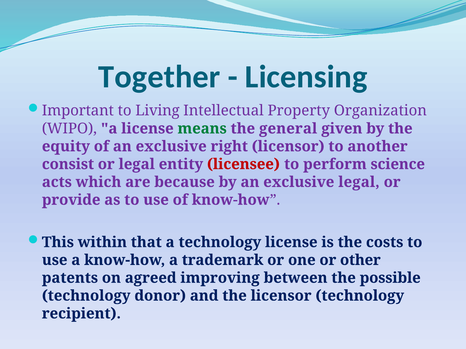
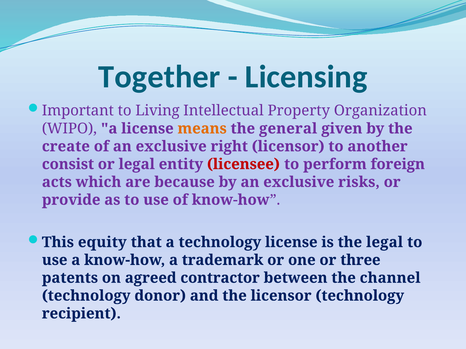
means colour: green -> orange
equity: equity -> create
science: science -> foreign
exclusive legal: legal -> risks
within: within -> equity
the costs: costs -> legal
other: other -> three
improving: improving -> contractor
possible: possible -> channel
